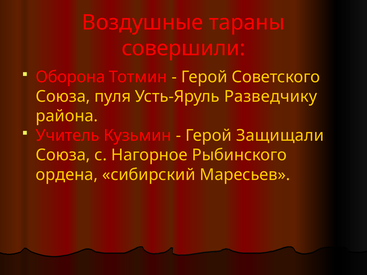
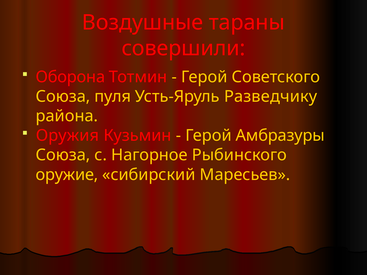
Учитель: Учитель -> Оружия
Защищали: Защищали -> Амбразуры
ордена: ордена -> оружие
